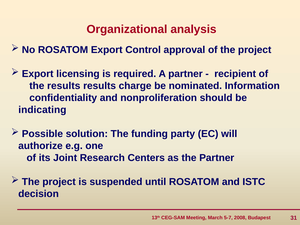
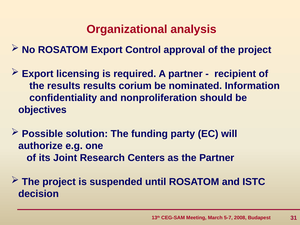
charge: charge -> corium
indicating: indicating -> objectives
